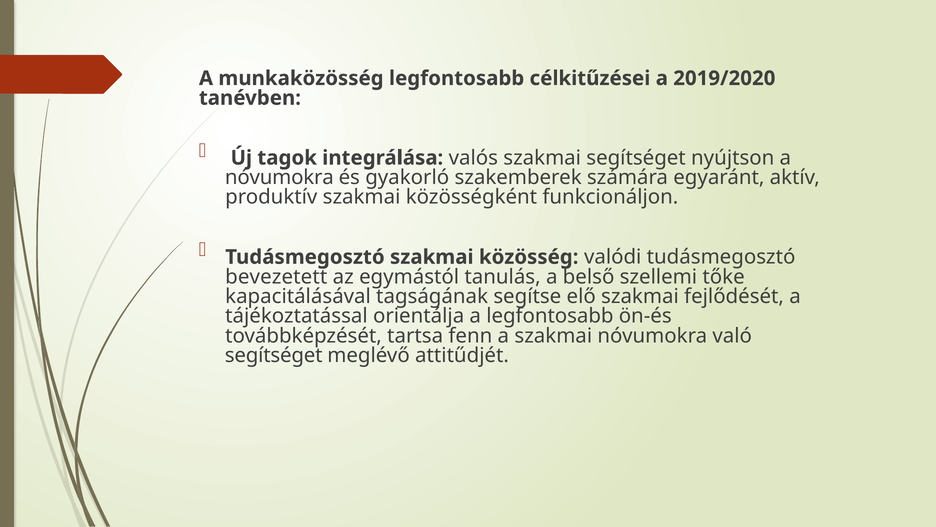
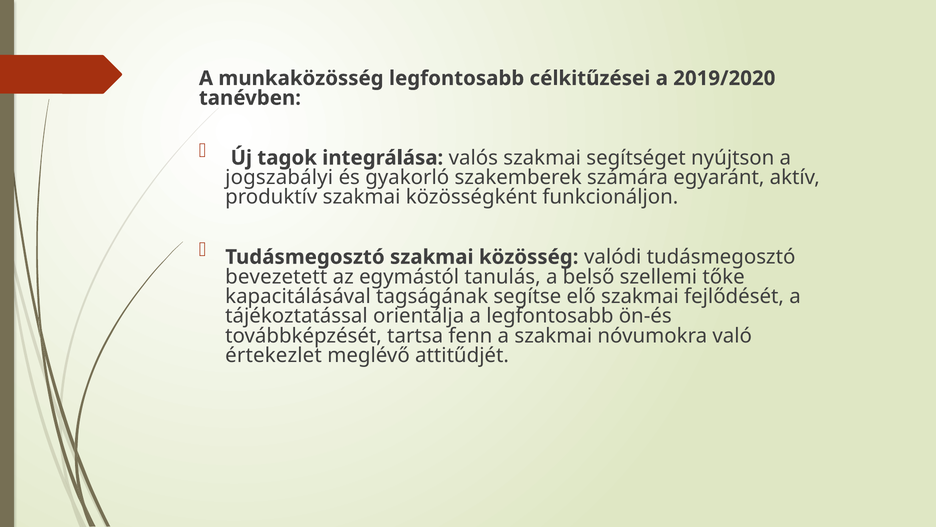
nóvumokra at (279, 177): nóvumokra -> jogszabályi
segítséget at (274, 355): segítséget -> értekezlet
